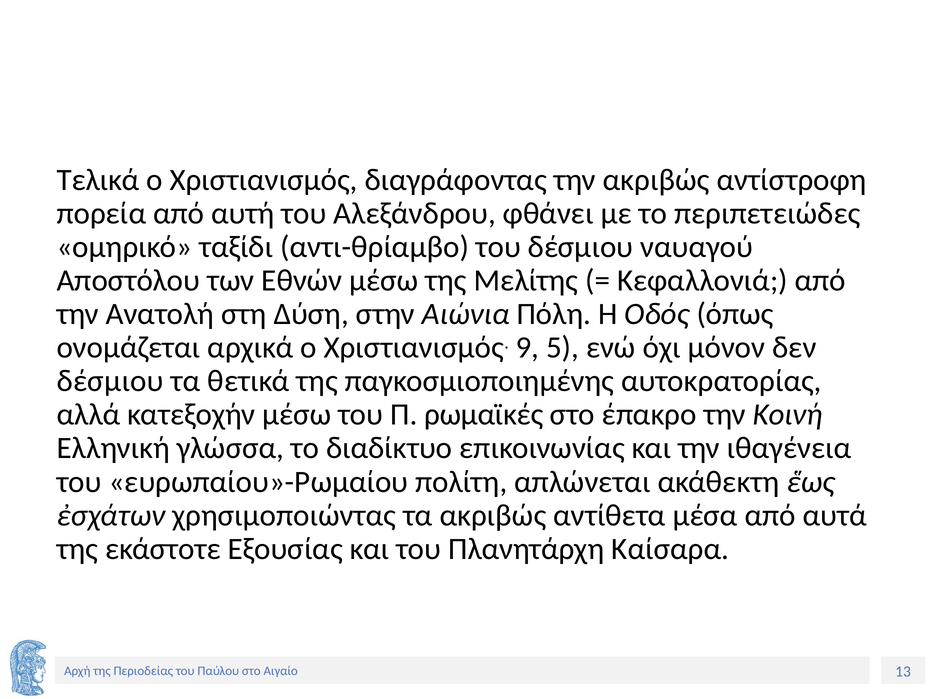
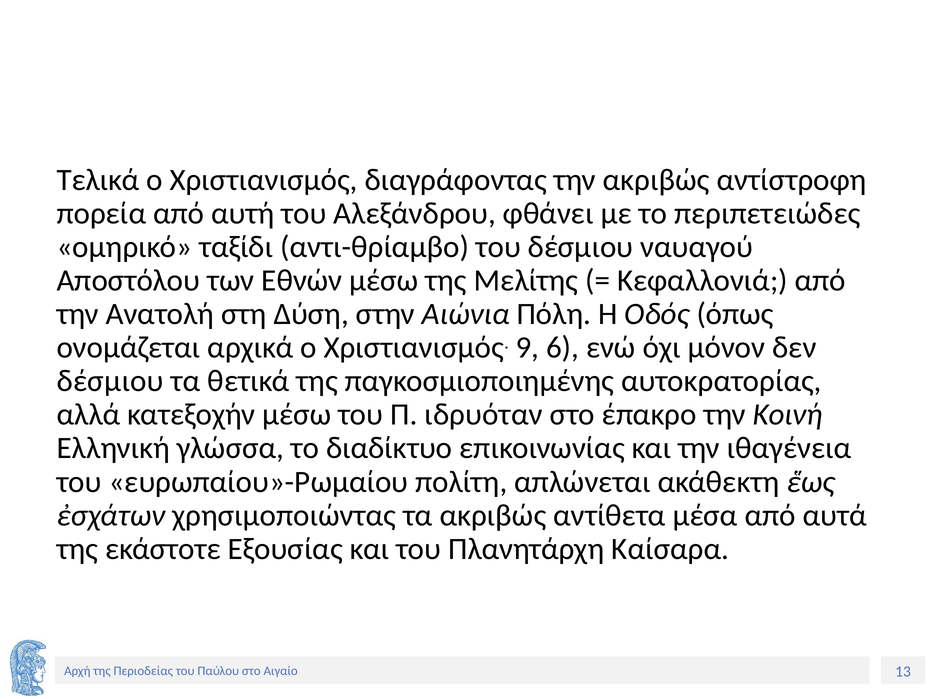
5: 5 -> 6
ρωμαϊκές: ρωμαϊκές -> ιδρυόταν
